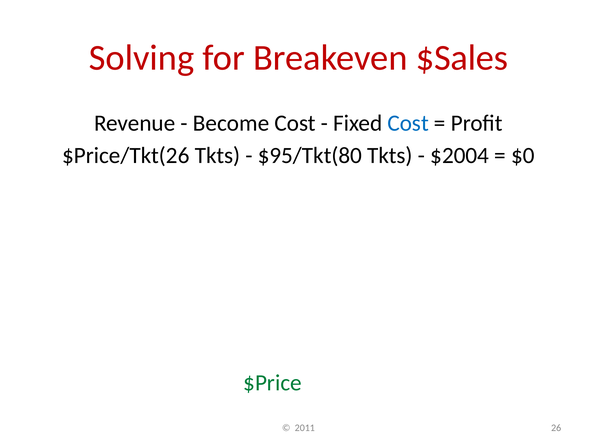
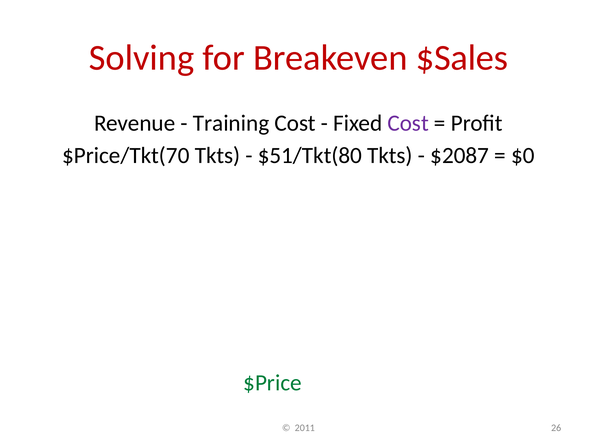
Become: Become -> Training
Cost at (408, 123) colour: blue -> purple
$Price/Tkt(26: $Price/Tkt(26 -> $Price/Tkt(70
$95/Tkt(80: $95/Tkt(80 -> $51/Tkt(80
$2004: $2004 -> $2087
